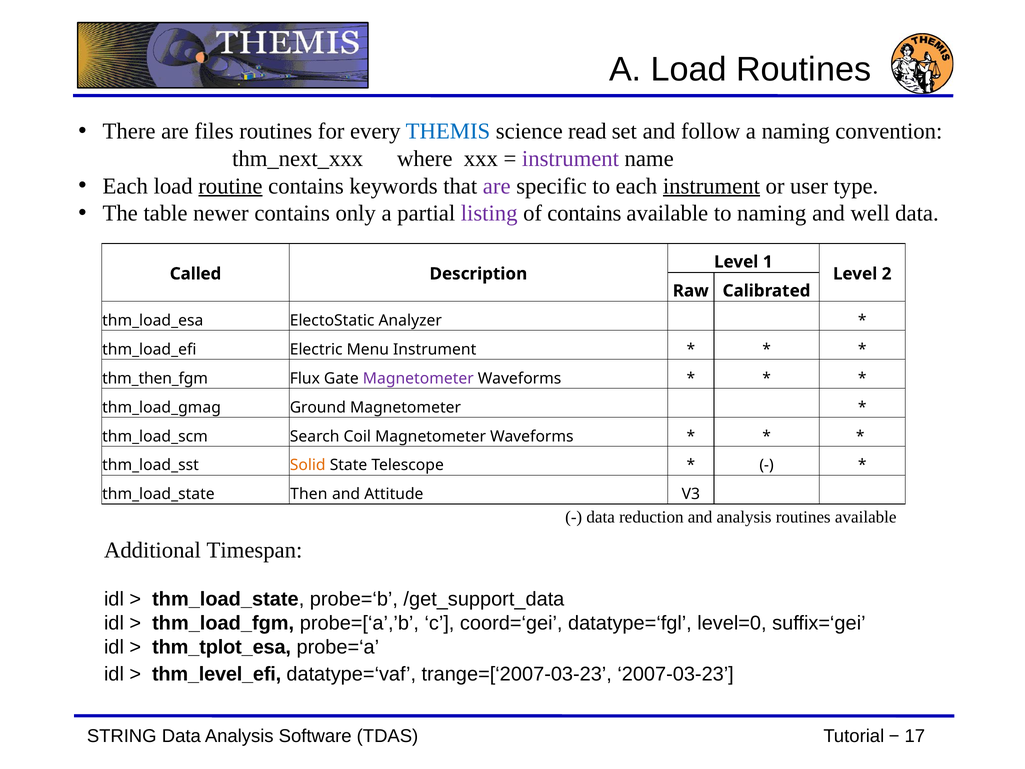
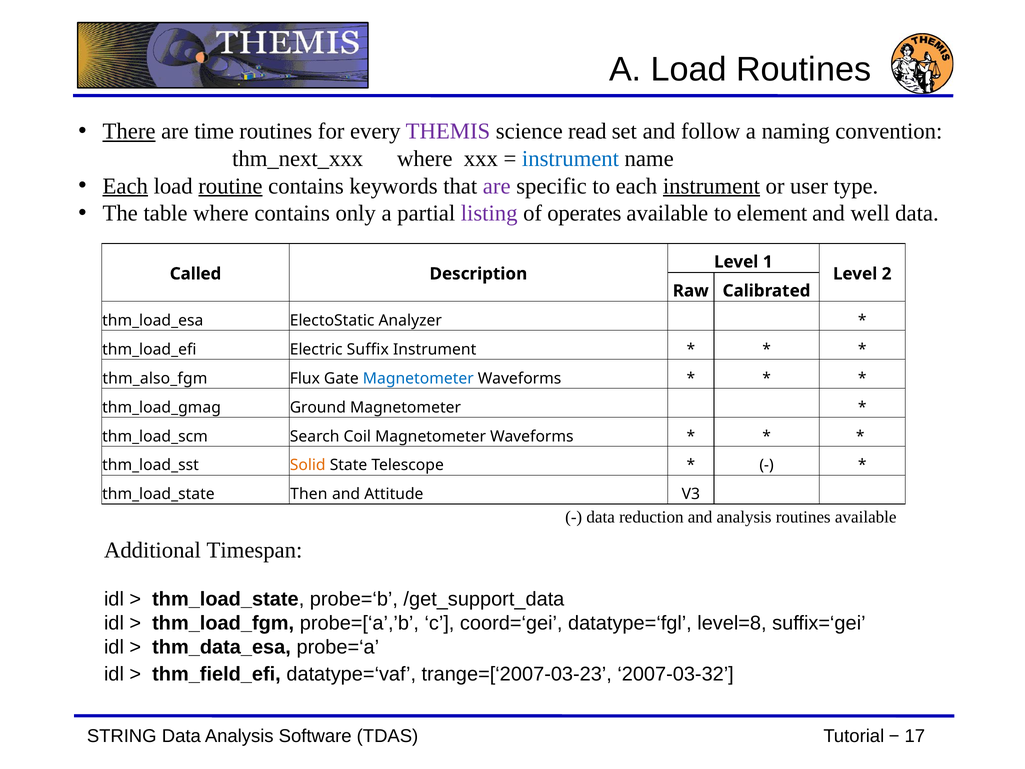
There underline: none -> present
files: files -> time
THEMIS colour: blue -> purple
instrument at (571, 159) colour: purple -> blue
Each at (125, 186) underline: none -> present
table newer: newer -> where
of contains: contains -> operates
to naming: naming -> element
Menu: Menu -> Suffix
thm_then_fgm: thm_then_fgm -> thm_also_fgm
Magnetometer at (418, 378) colour: purple -> blue
level=0: level=0 -> level=8
thm_tplot_esa: thm_tplot_esa -> thm_data_esa
thm_level_efi: thm_level_efi -> thm_field_efi
2007-03-23: 2007-03-23 -> 2007-03-32
